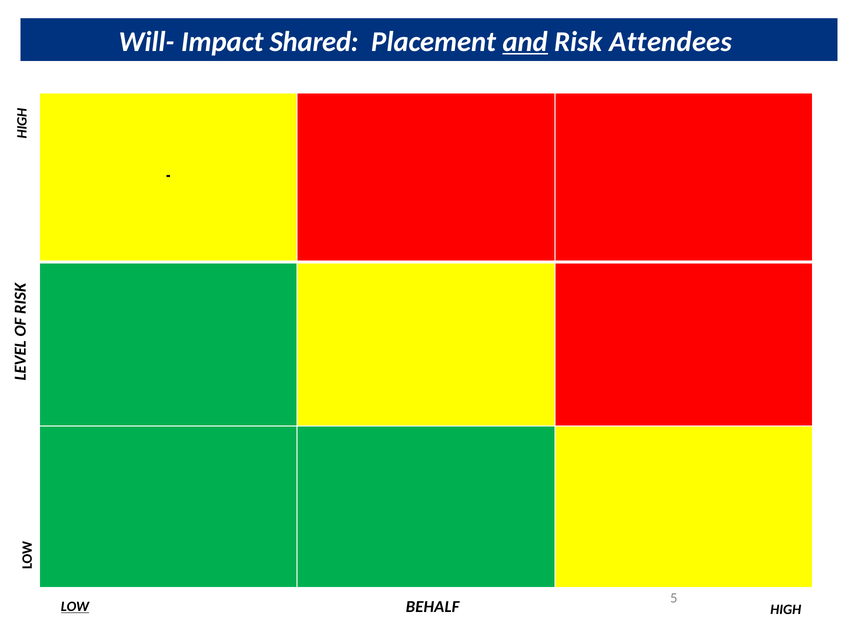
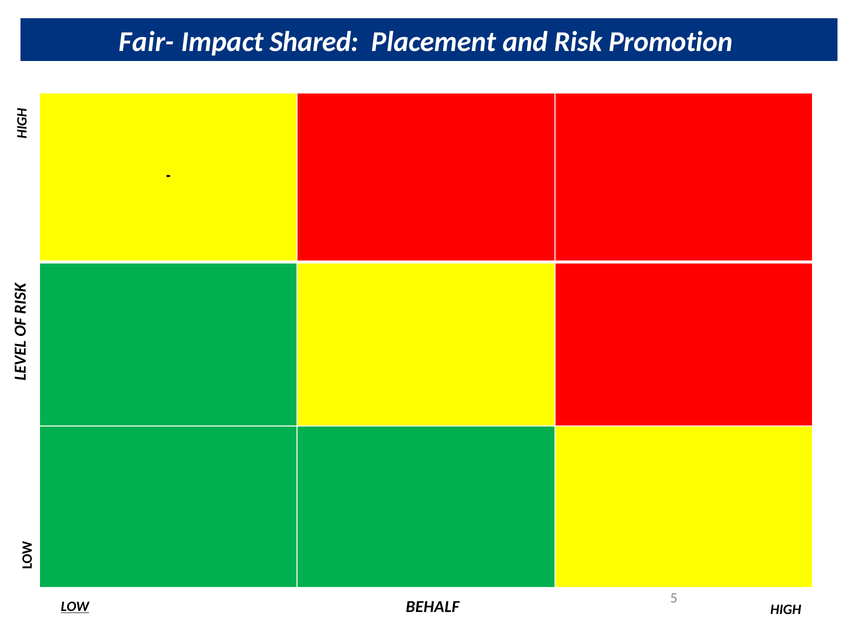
Will-: Will- -> Fair-
and underline: present -> none
Attendees: Attendees -> Promotion
